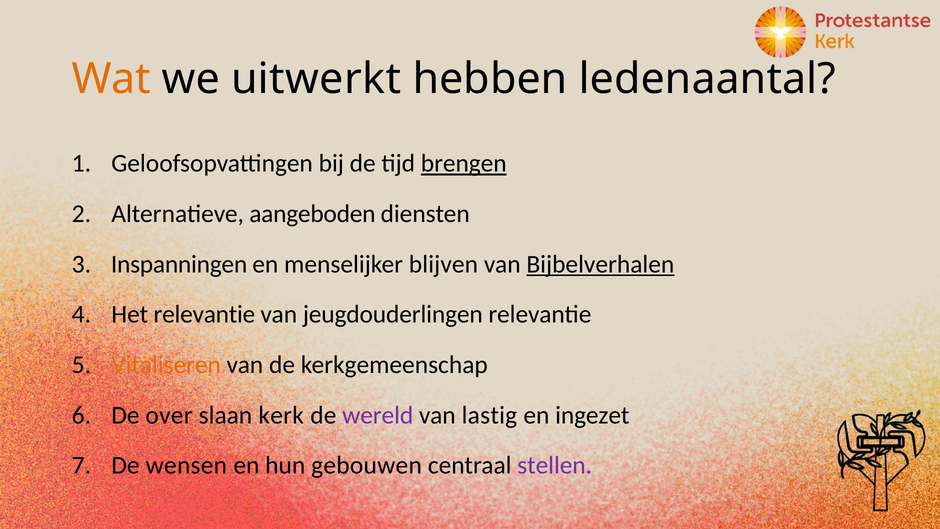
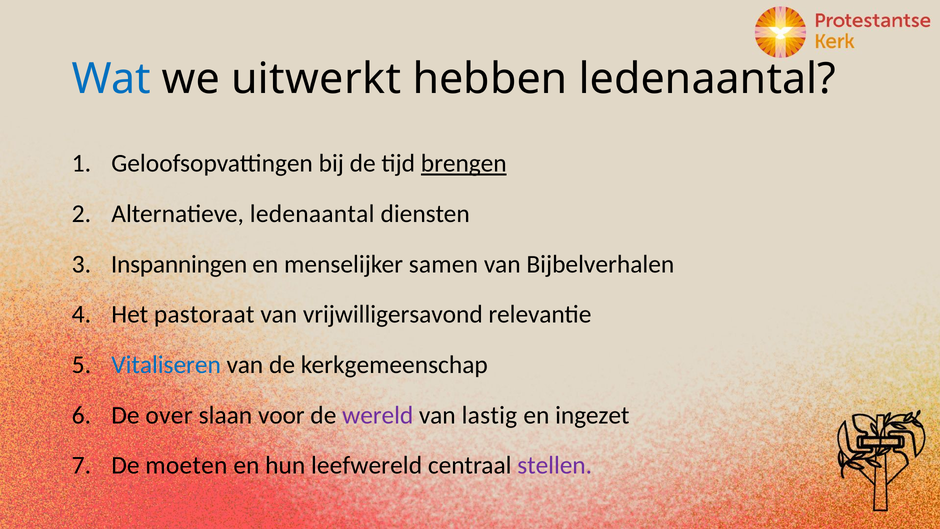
Wat colour: orange -> blue
Alternatieve aangeboden: aangeboden -> ledenaantal
blijven: blijven -> samen
Bijbelverhalen underline: present -> none
Het relevantie: relevantie -> pastoraat
jeugdouderlingen: jeugdouderlingen -> vrijwilligersavond
Vitaliseren colour: orange -> blue
kerk: kerk -> voor
wensen: wensen -> moeten
gebouwen: gebouwen -> leefwereld
